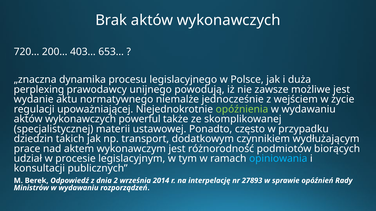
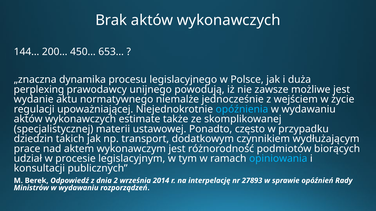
720…: 720… -> 144…
403…: 403… -> 450…
opóźnienia colour: light green -> light blue
powerful: powerful -> estimate
